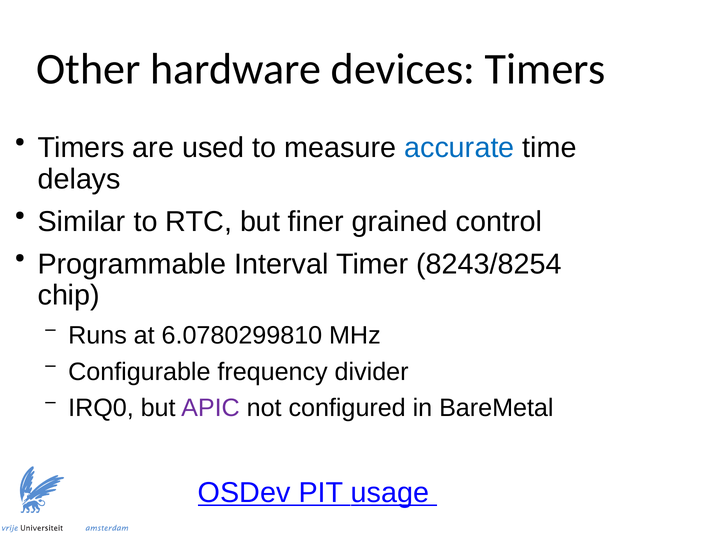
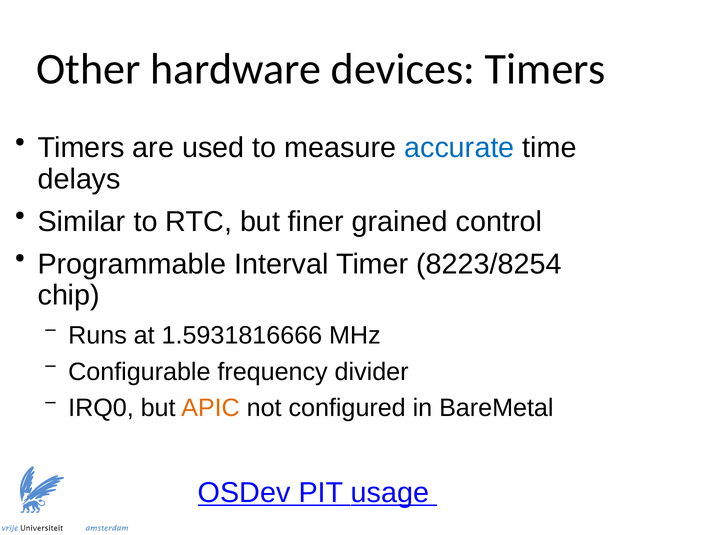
8243/8254: 8243/8254 -> 8223/8254
6.0780299810: 6.0780299810 -> 1.5931816666
APIC colour: purple -> orange
